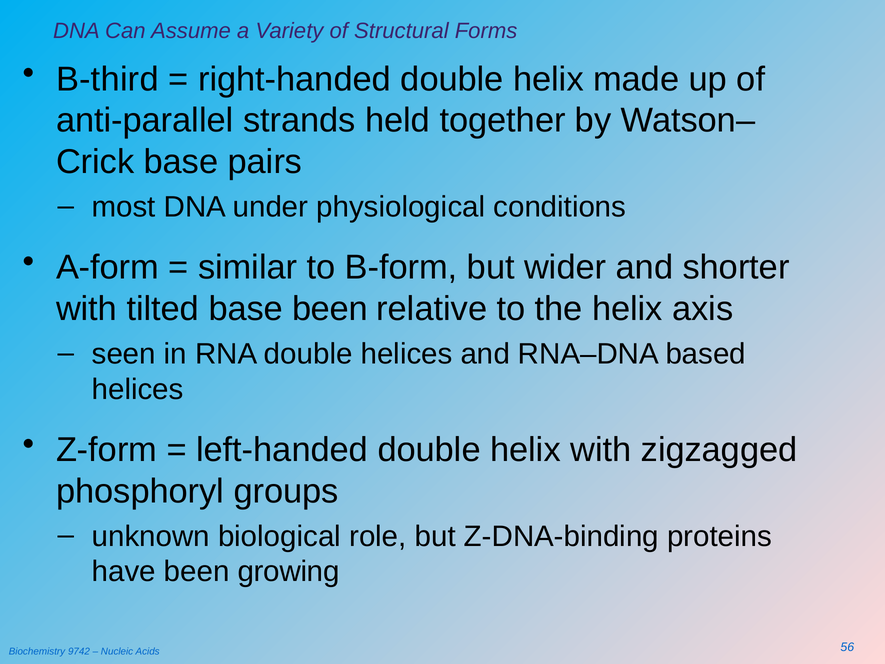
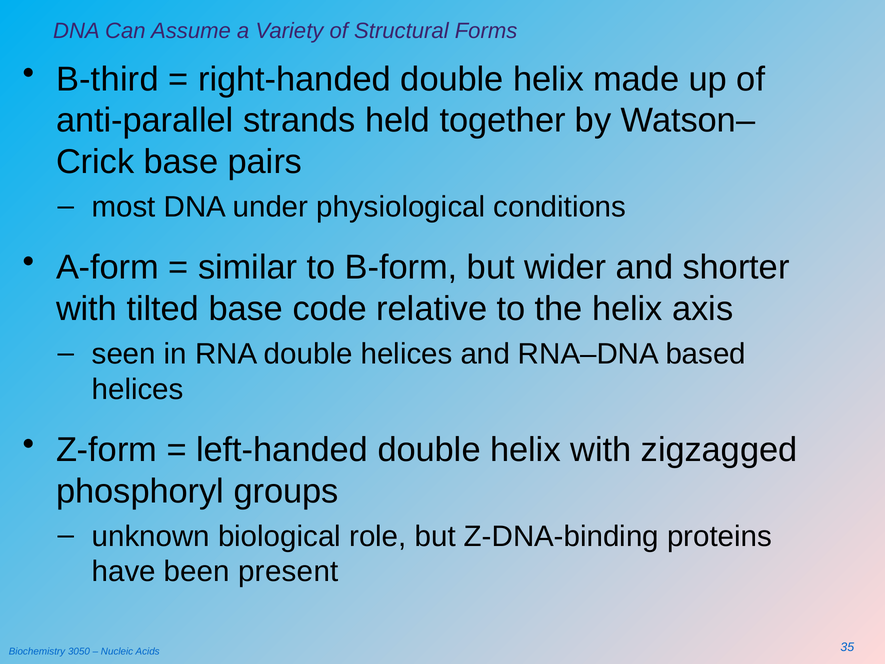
base been: been -> code
growing: growing -> present
9742: 9742 -> 3050
56: 56 -> 35
